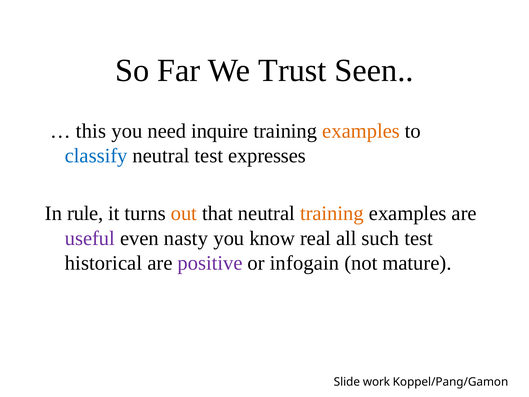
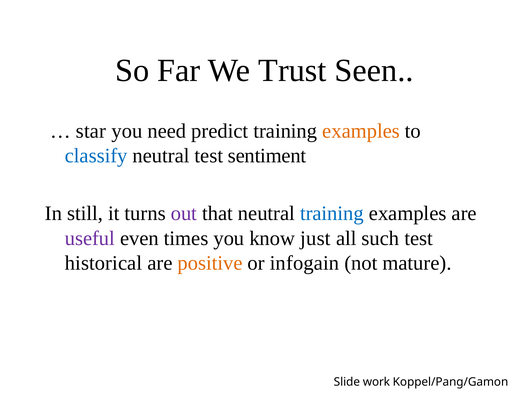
this: this -> star
inquire: inquire -> predict
expresses: expresses -> sentiment
rule: rule -> still
out colour: orange -> purple
training at (332, 213) colour: orange -> blue
nasty: nasty -> times
real: real -> just
positive colour: purple -> orange
